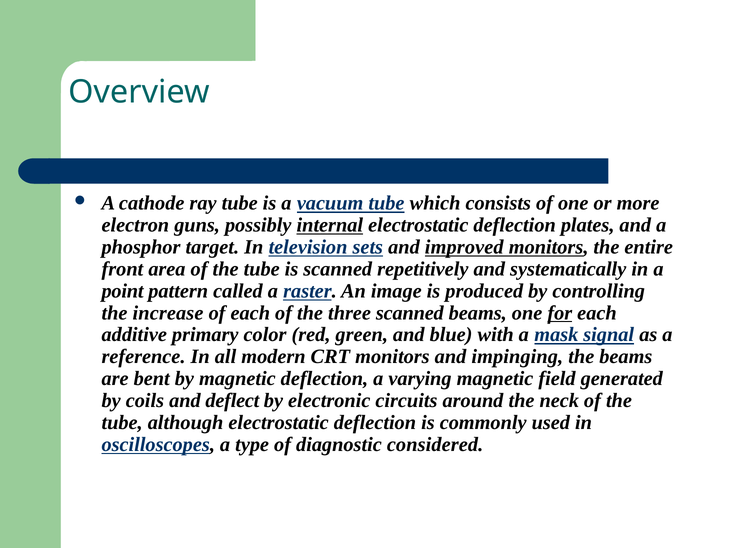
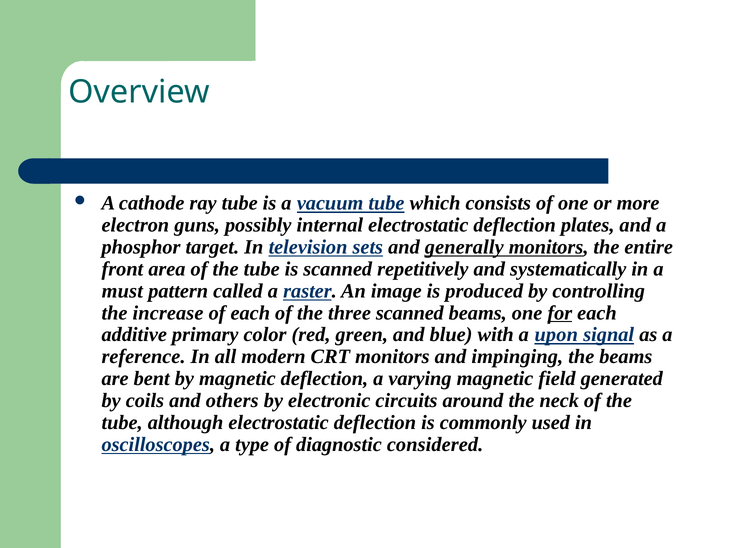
internal underline: present -> none
improved: improved -> generally
point: point -> must
mask: mask -> upon
deflect: deflect -> others
